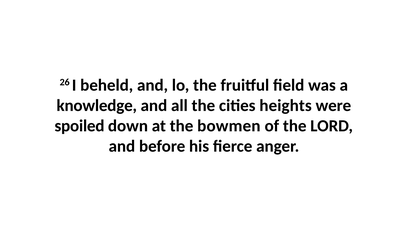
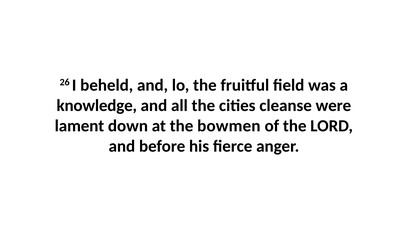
heights: heights -> cleanse
spoiled: spoiled -> lament
